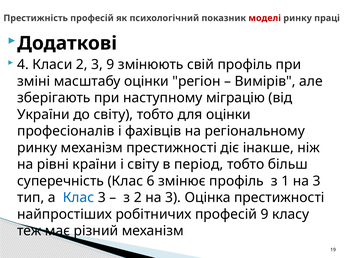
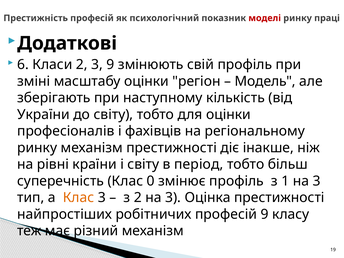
4: 4 -> 6
Вимірів: Вимірів -> Модель
міграцію: міграцію -> кількість
6: 6 -> 0
Клас at (78, 198) colour: blue -> orange
